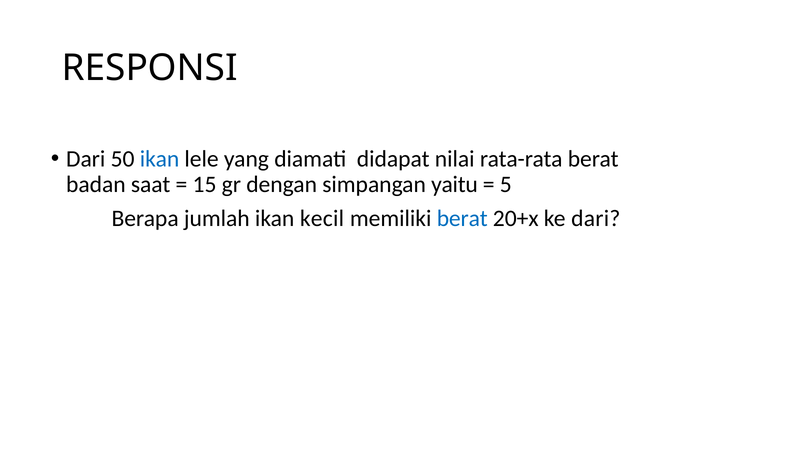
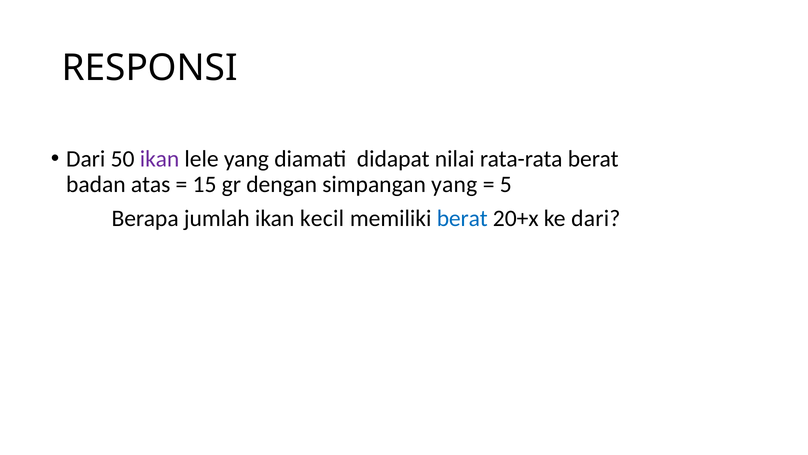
ikan at (160, 159) colour: blue -> purple
saat: saat -> atas
simpangan yaitu: yaitu -> yang
